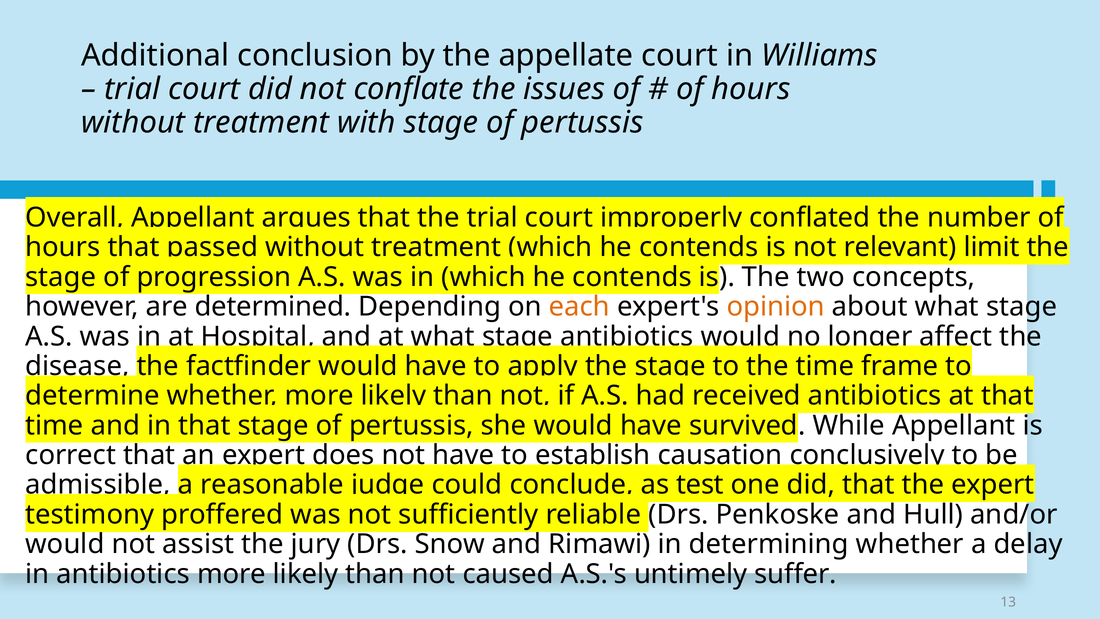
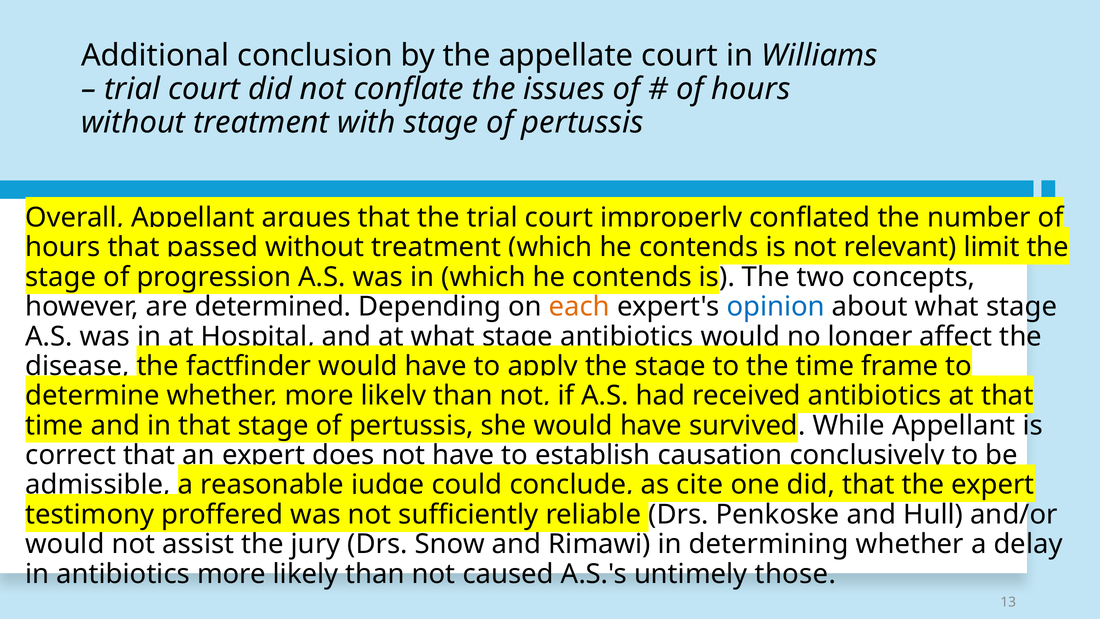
opinion colour: orange -> blue
test: test -> cite
suffer: suffer -> those
